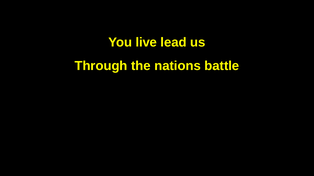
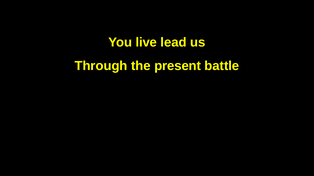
nations: nations -> present
